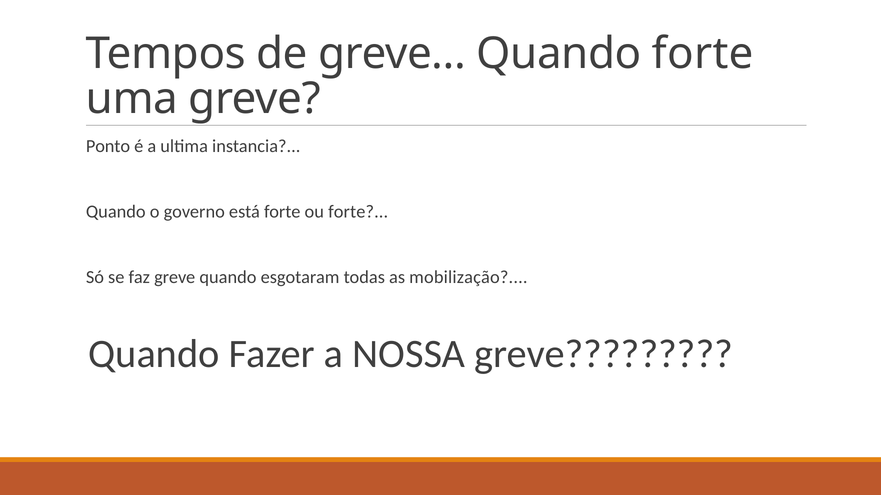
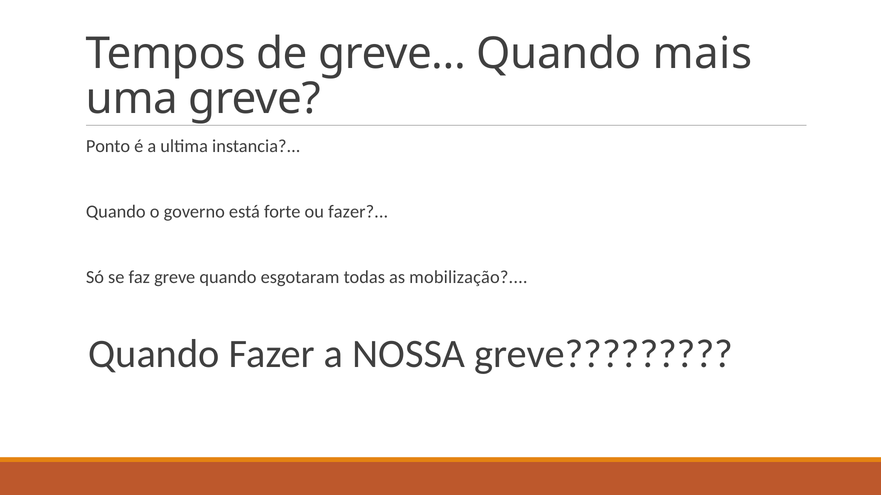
Quando forte: forte -> mais
ou forte: forte -> fazer
